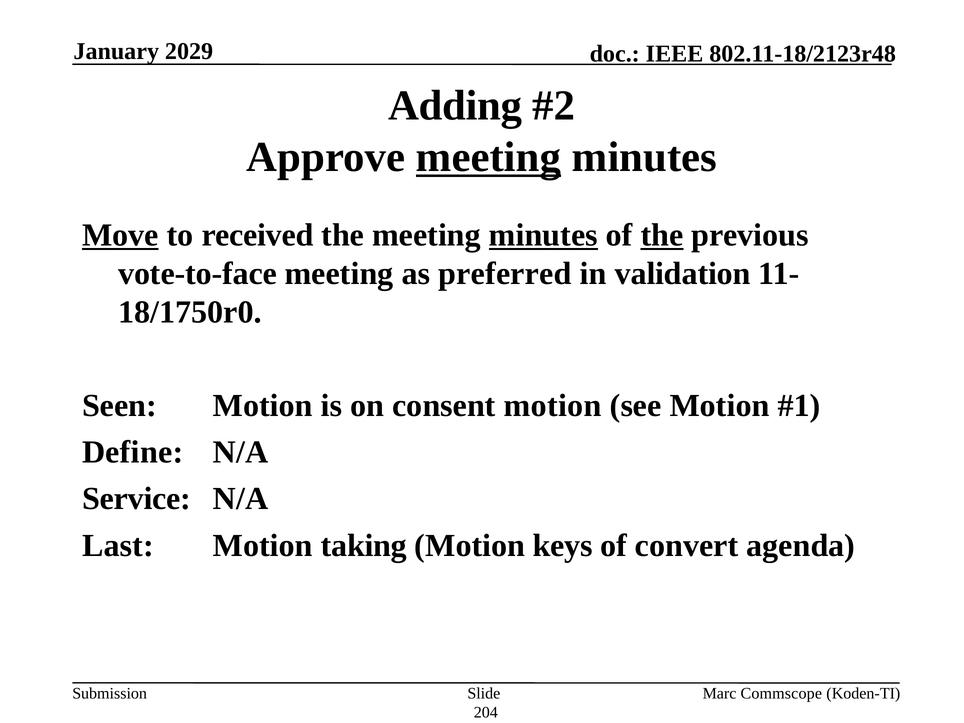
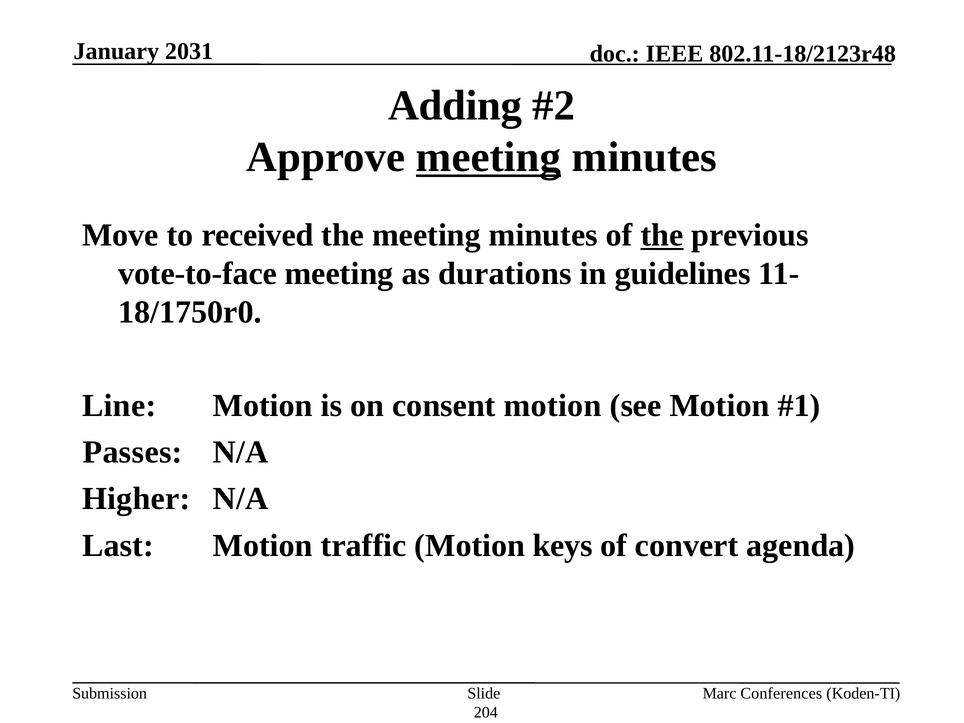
2029: 2029 -> 2031
Move underline: present -> none
minutes at (543, 235) underline: present -> none
preferred: preferred -> durations
validation: validation -> guidelines
Seen: Seen -> Line
Define: Define -> Passes
Service: Service -> Higher
taking: taking -> traffic
Commscope: Commscope -> Conferences
